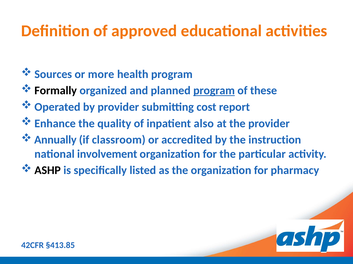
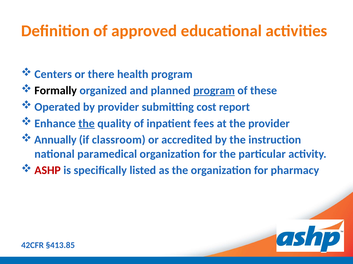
Sources: Sources -> Centers
more: more -> there
the at (87, 124) underline: none -> present
also: also -> fees
involvement: involvement -> paramedical
ASHP colour: black -> red
